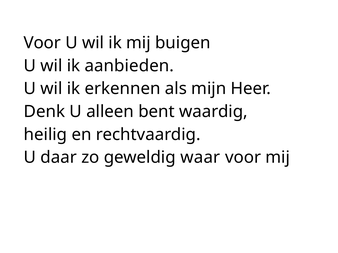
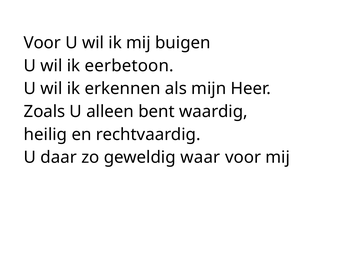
aanbieden: aanbieden -> eerbetoon
Denk: Denk -> Zoals
